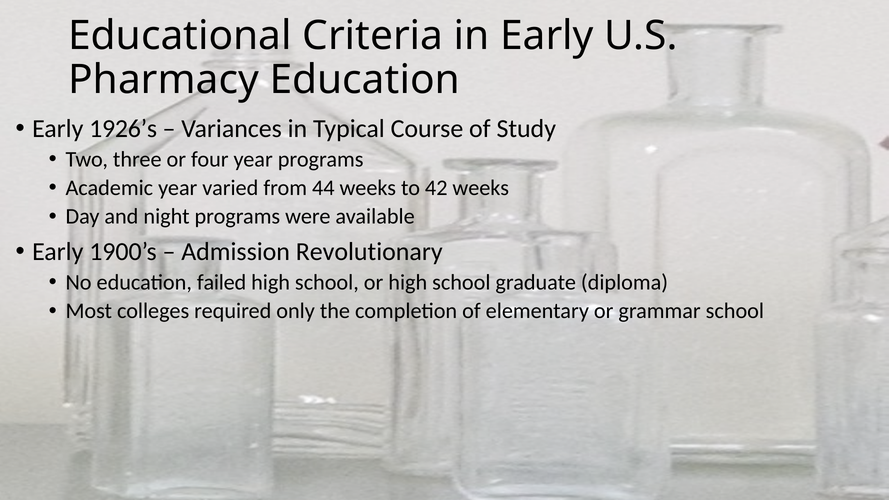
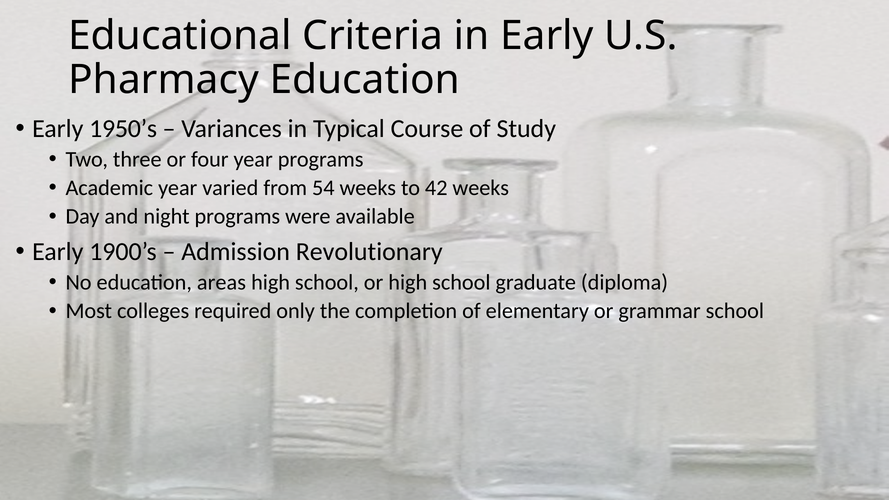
1926’s: 1926’s -> 1950’s
44: 44 -> 54
failed: failed -> areas
